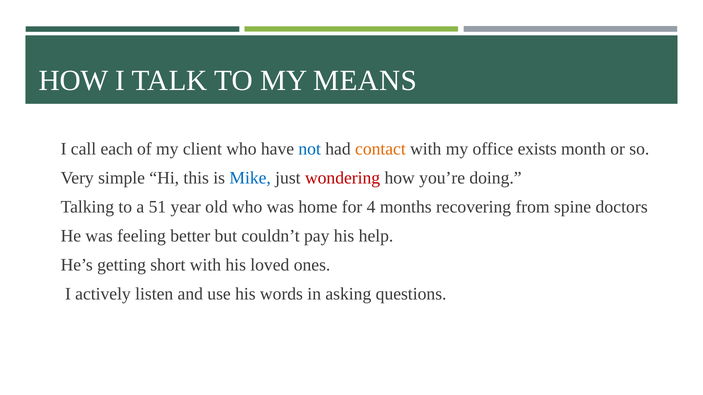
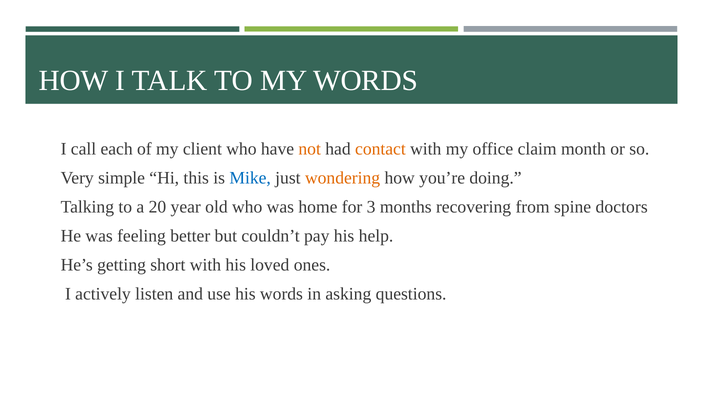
MY MEANS: MEANS -> WORDS
not colour: blue -> orange
exists: exists -> claim
wondering colour: red -> orange
51: 51 -> 20
4: 4 -> 3
